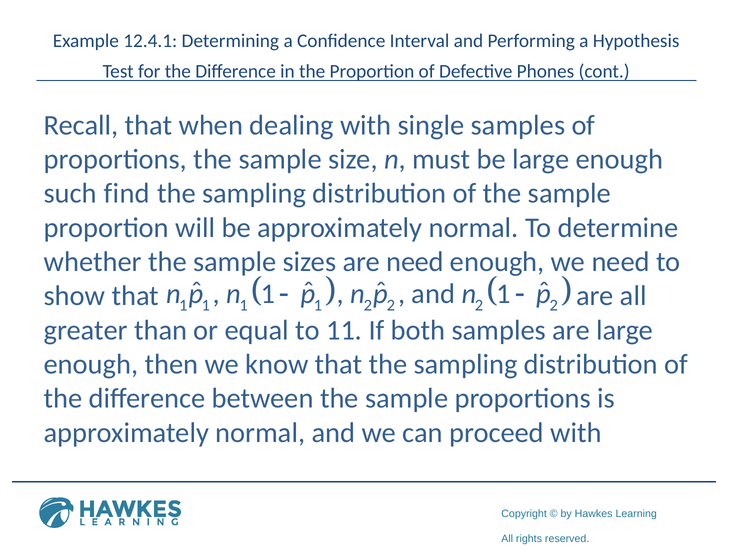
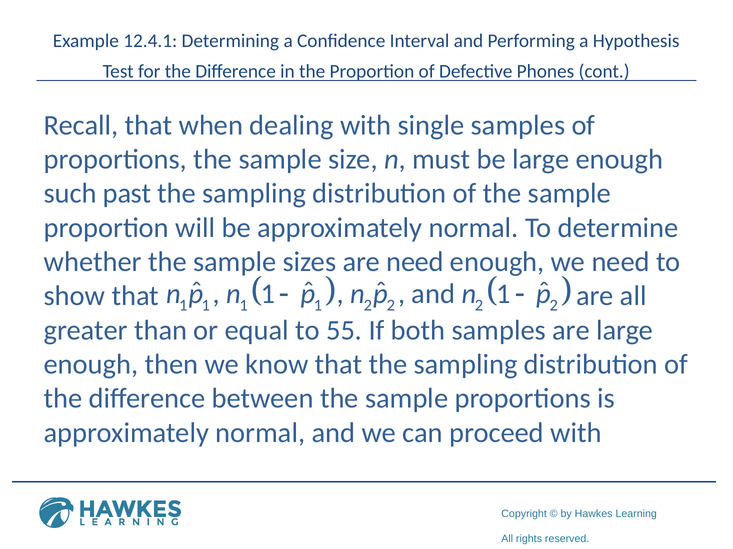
find: find -> past
11: 11 -> 55
